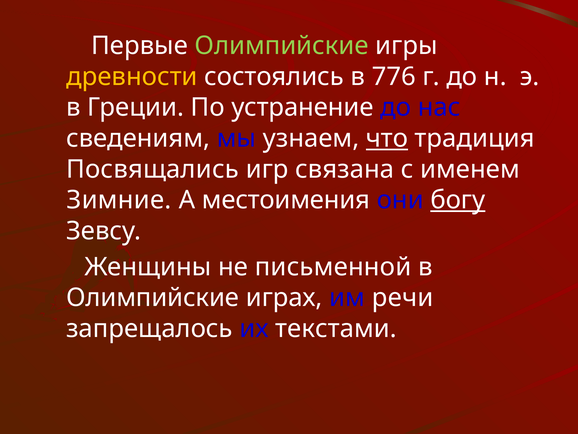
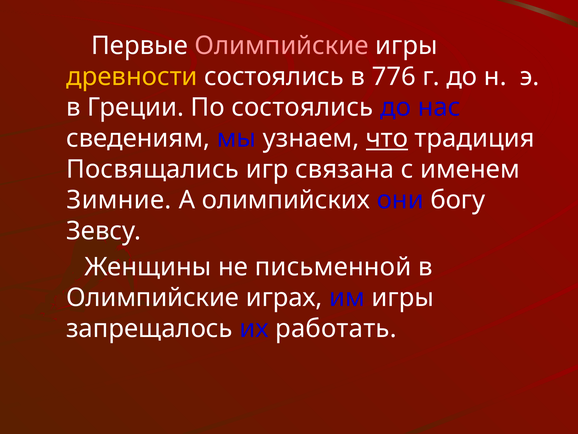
Олимпийские at (282, 46) colour: light green -> pink
По устранение: устранение -> состоялись
местоимения: местоимения -> олимпийских
богу underline: present -> none
им речи: речи -> игры
текстами: текстами -> работать
